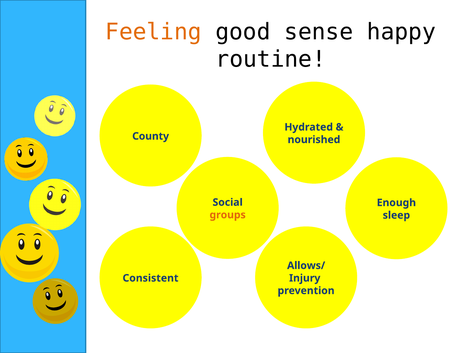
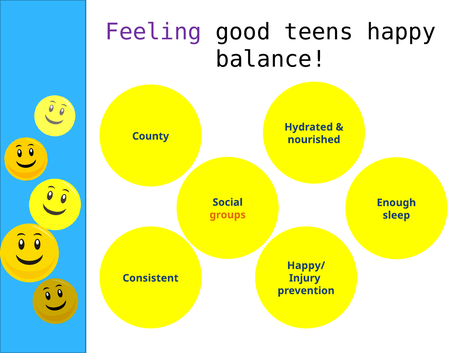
Feeling colour: orange -> purple
sense: sense -> teens
routine: routine -> balance
Allows/: Allows/ -> Happy/
